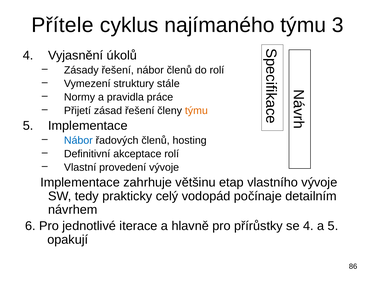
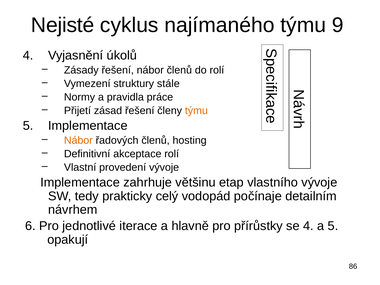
Přítele: Přítele -> Nejisté
3: 3 -> 9
Nábor at (78, 140) colour: blue -> orange
